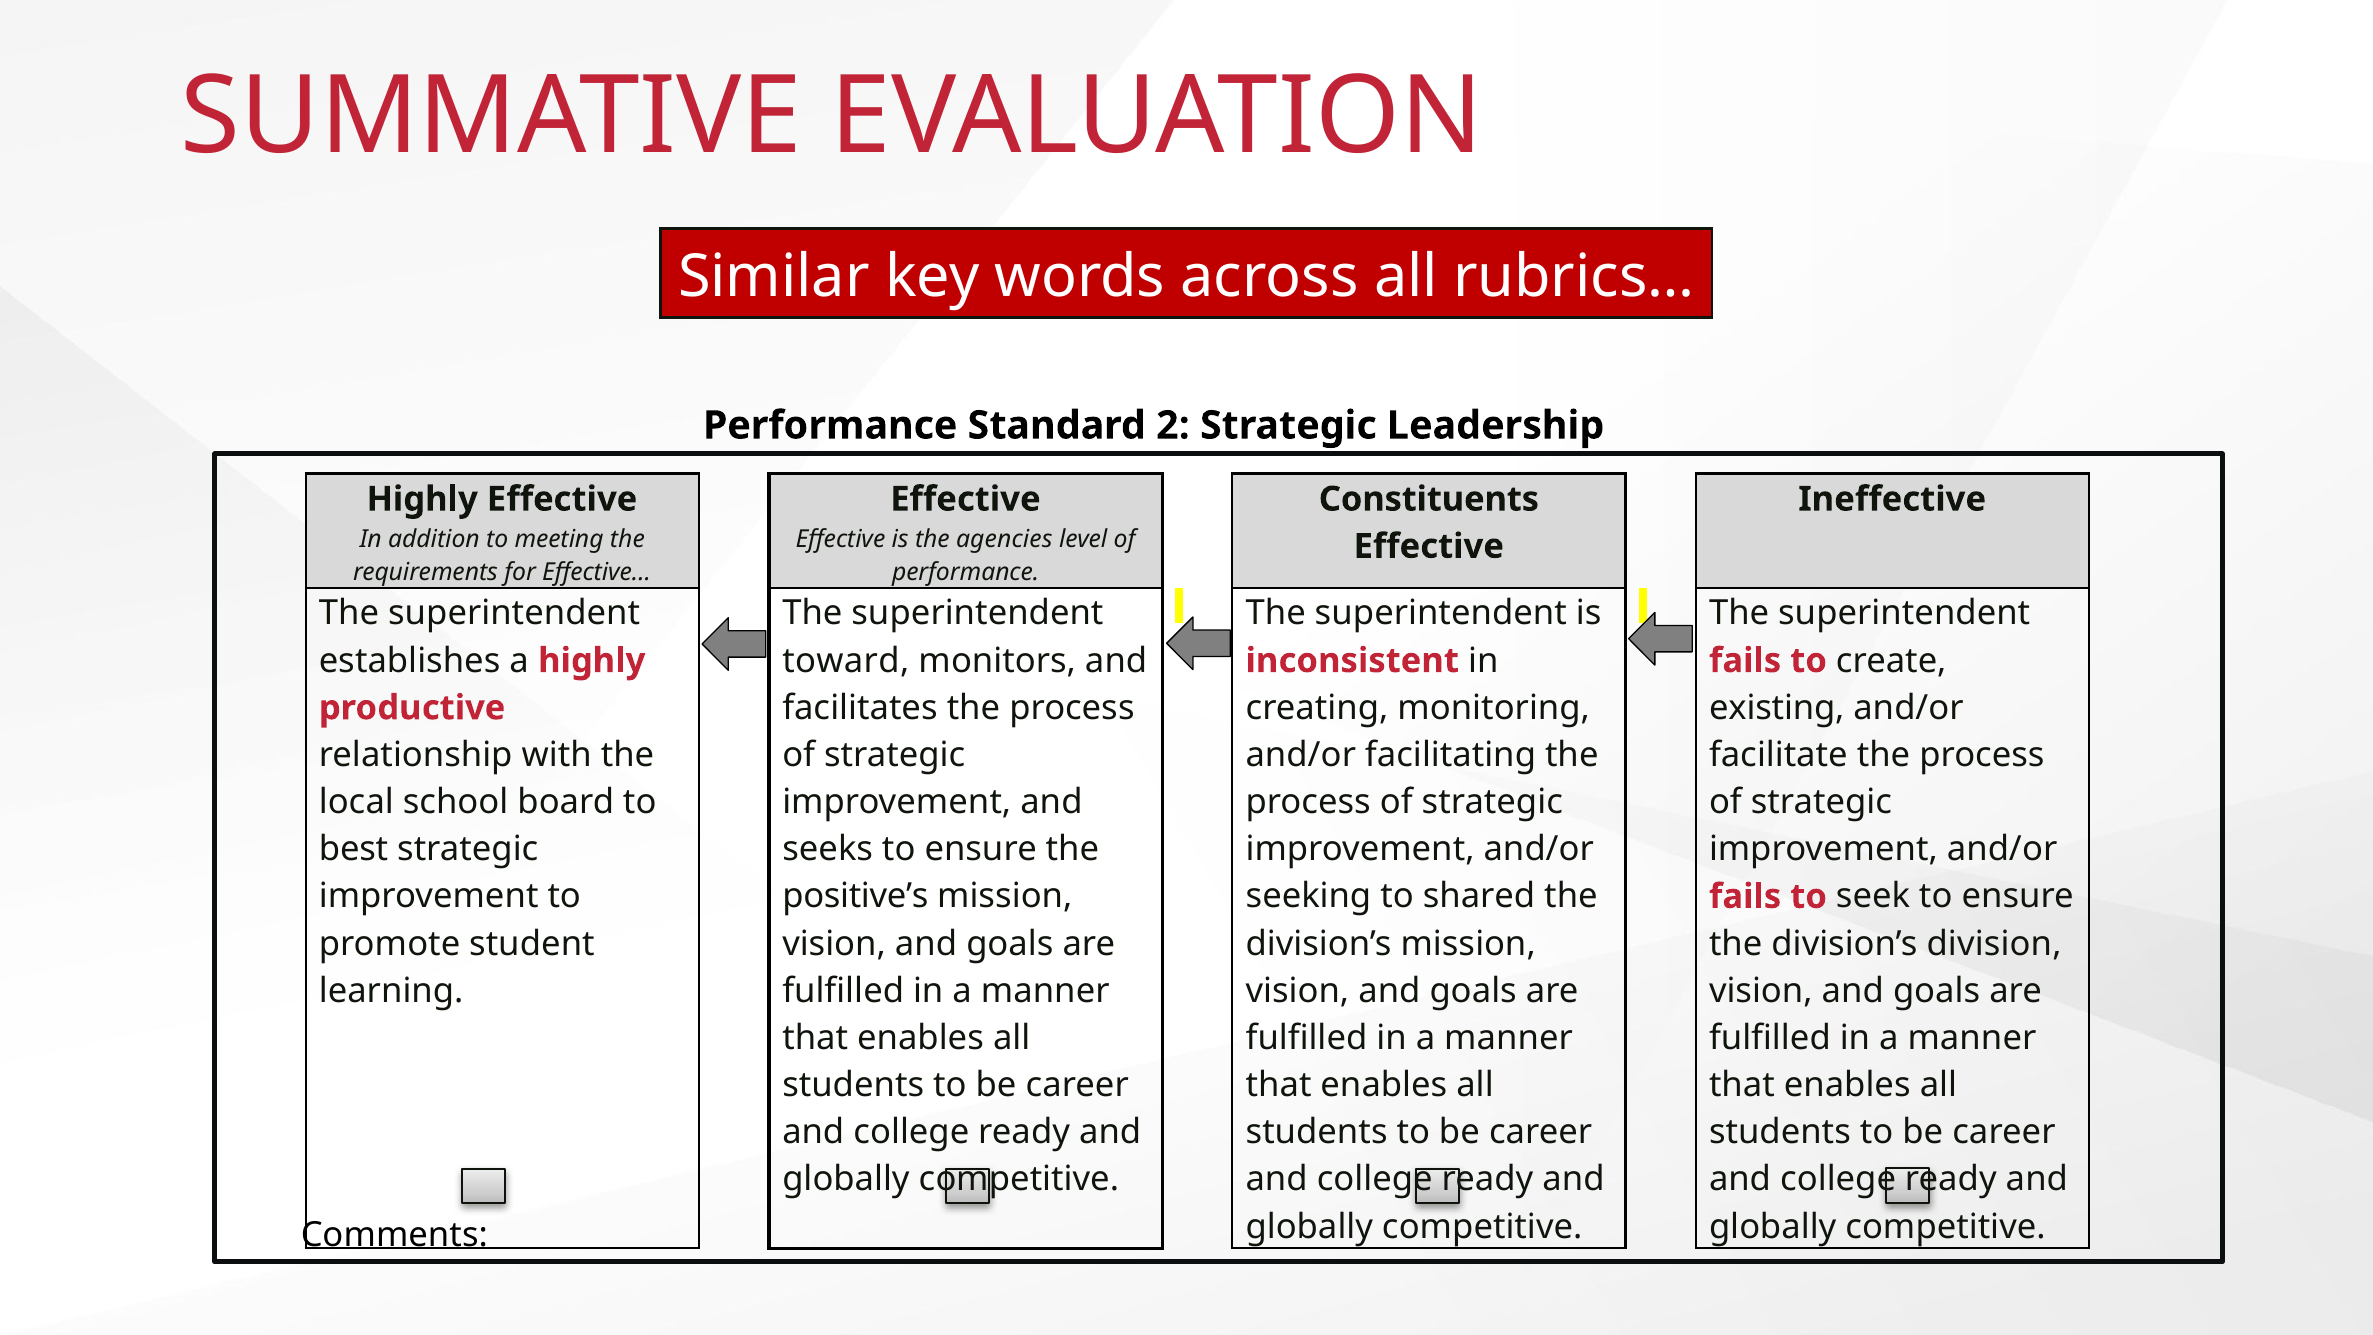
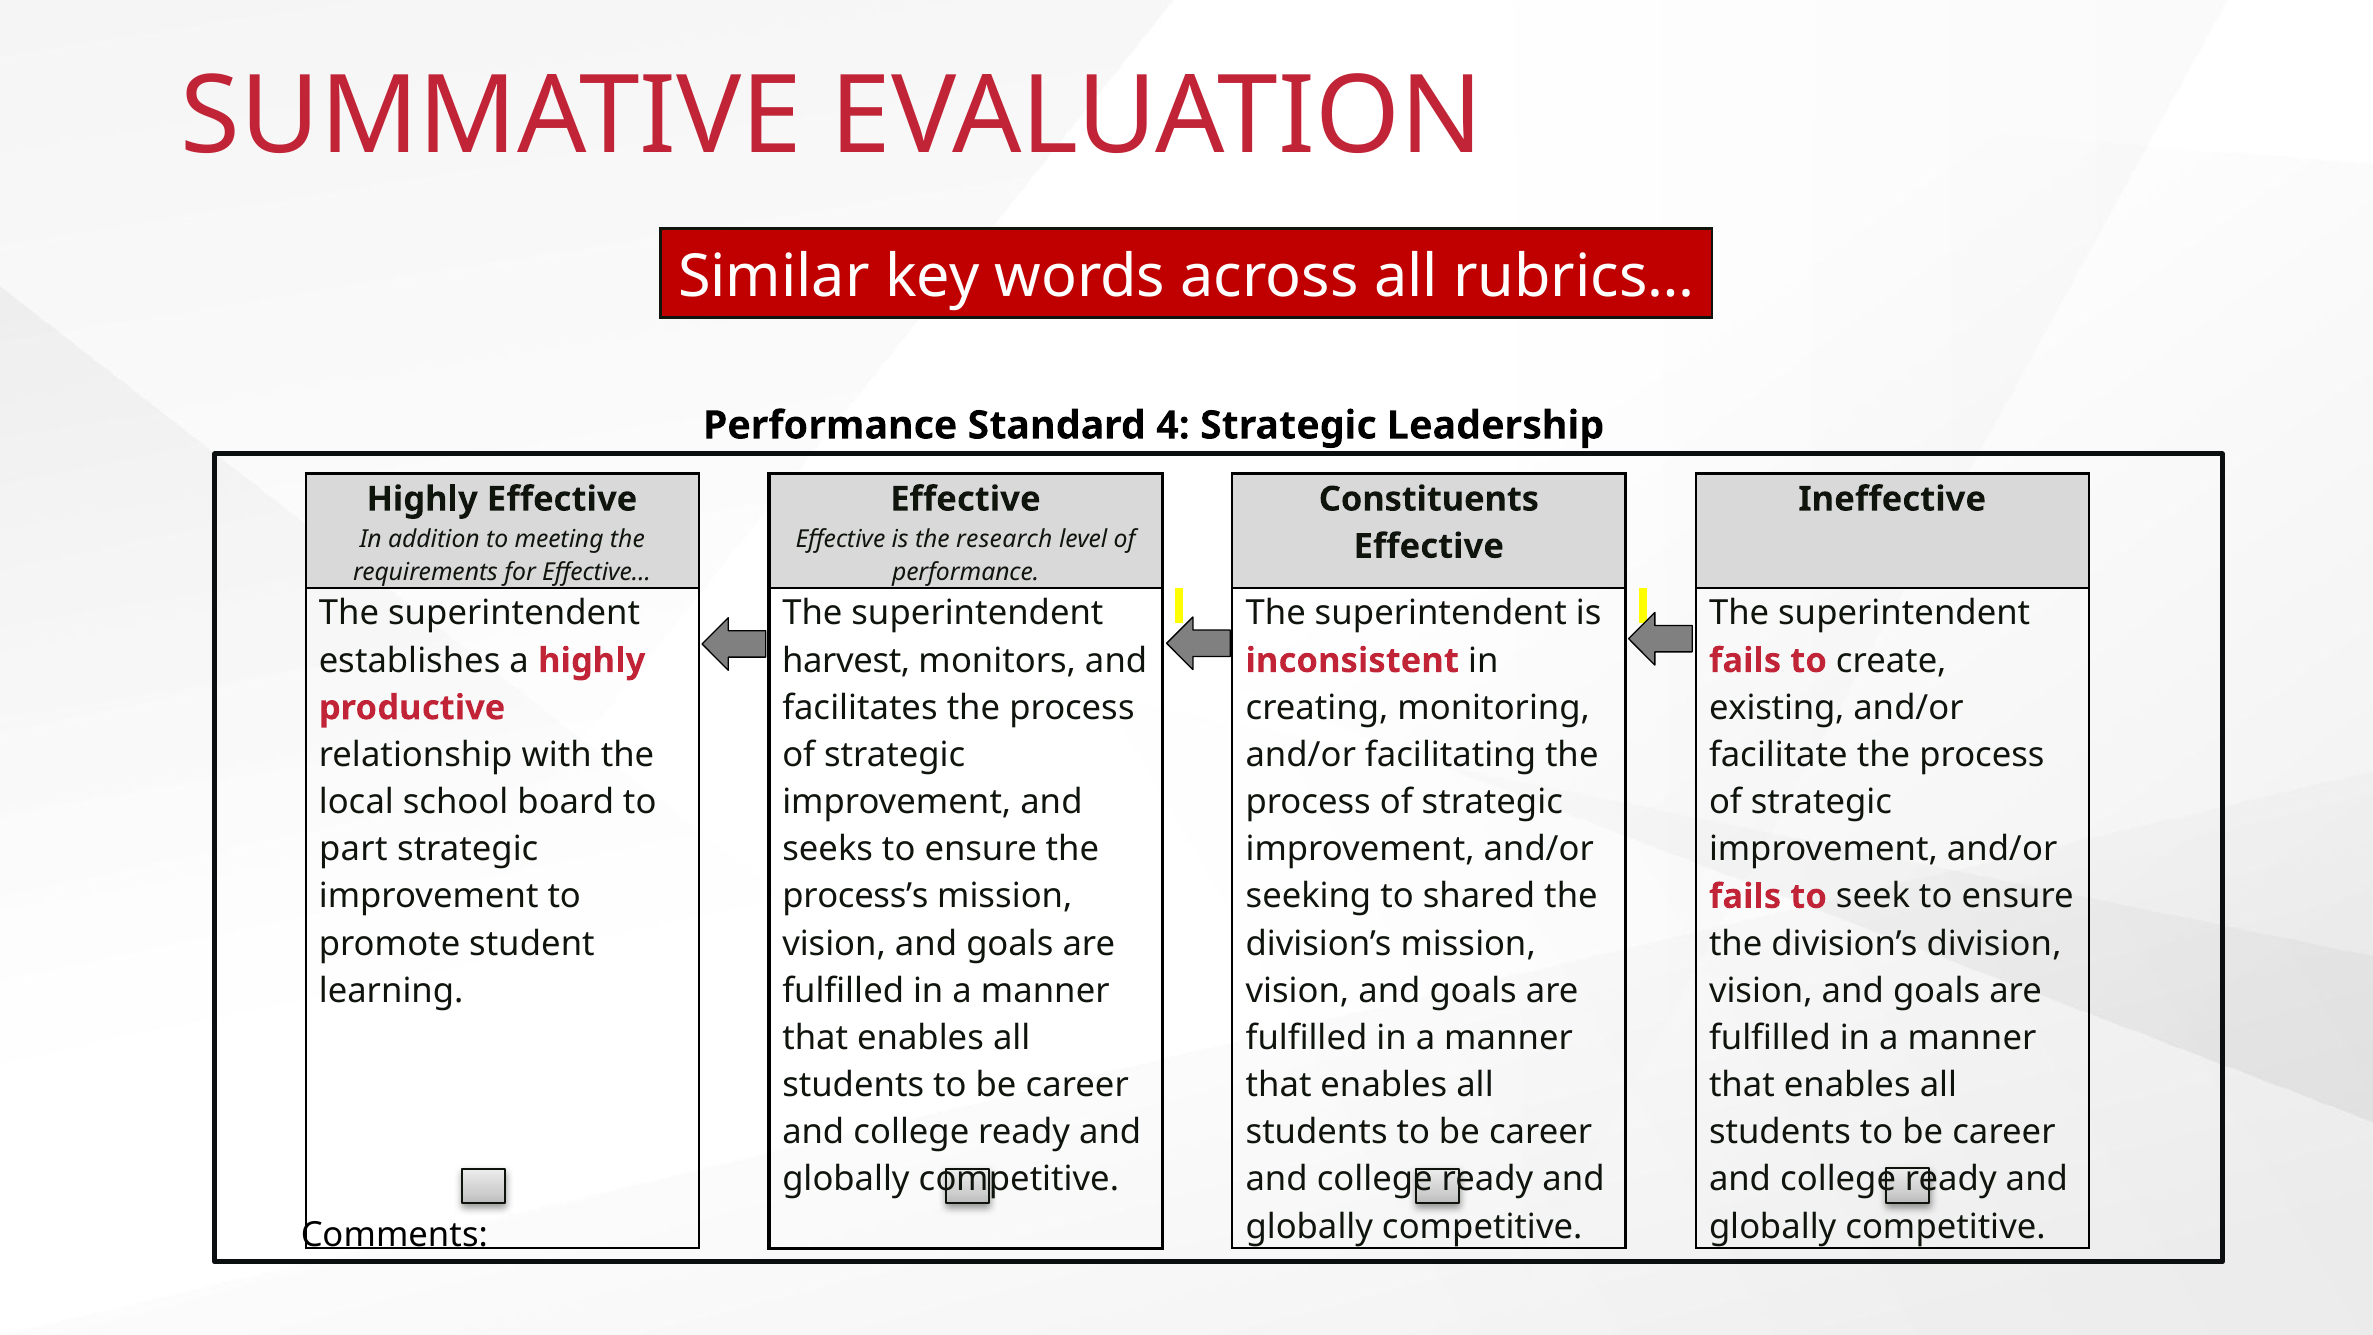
2: 2 -> 4
agencies: agencies -> research
toward: toward -> harvest
best: best -> part
positive’s: positive’s -> process’s
